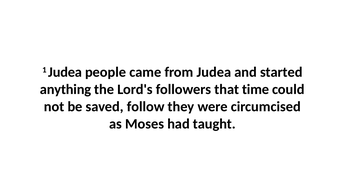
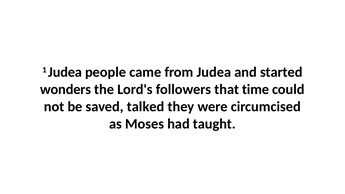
anything: anything -> wonders
follow: follow -> talked
